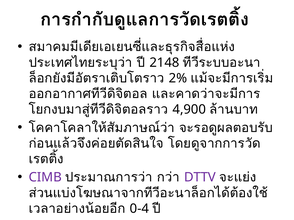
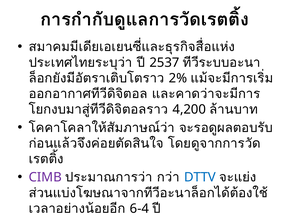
2148: 2148 -> 2537
4,900: 4,900 -> 4,200
DTTV colour: purple -> blue
0-4: 0-4 -> 6-4
